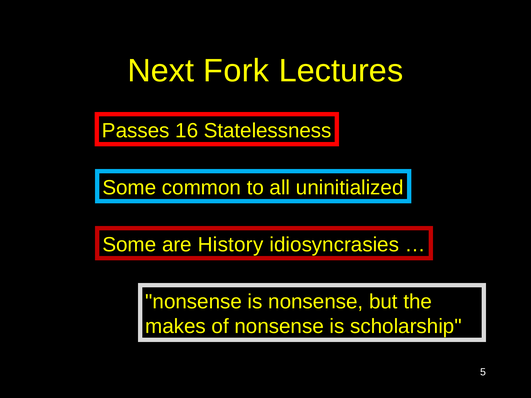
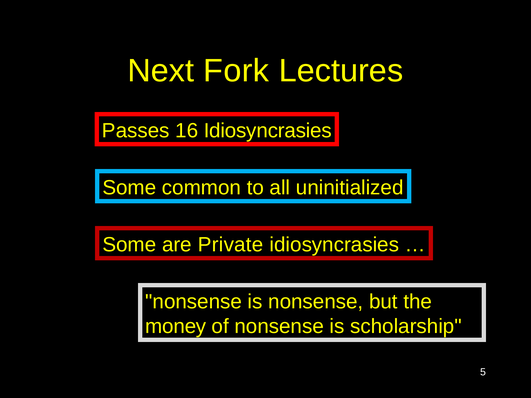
16 Statelessness: Statelessness -> Idiosyncrasies
History: History -> Private
makes: makes -> money
